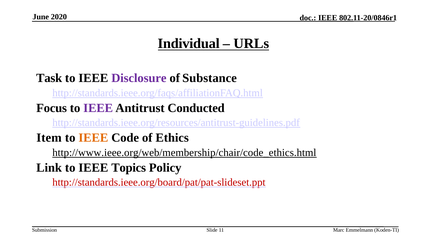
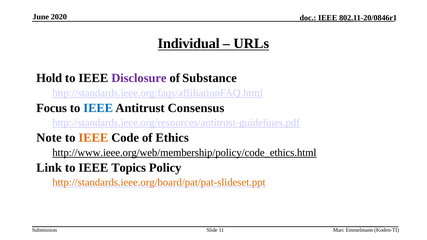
Task: Task -> Hold
IEEE at (98, 108) colour: purple -> blue
Conducted: Conducted -> Consensus
Item: Item -> Note
http://www.ieee.org/web/membership/chair/code_ethics.html: http://www.ieee.org/web/membership/chair/code_ethics.html -> http://www.ieee.org/web/membership/policy/code_ethics.html
http://standards.ieee.org/board/pat/pat-slideset.ppt colour: red -> orange
